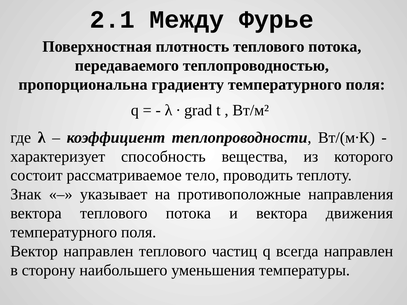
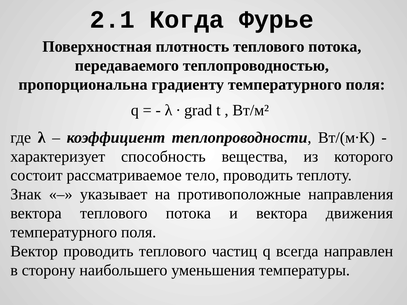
Между: Между -> Когда
Вектор направлен: направлен -> проводить
